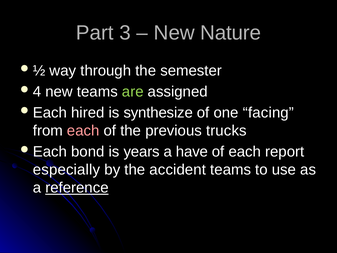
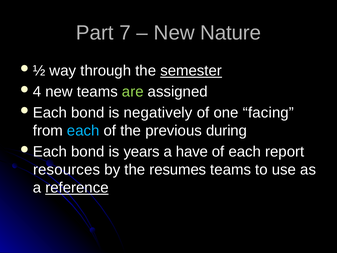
3: 3 -> 7
semester underline: none -> present
hired at (88, 113): hired -> bond
synthesize: synthesize -> negatively
each at (83, 131) colour: pink -> light blue
trucks: trucks -> during
especially: especially -> resources
accident: accident -> resumes
